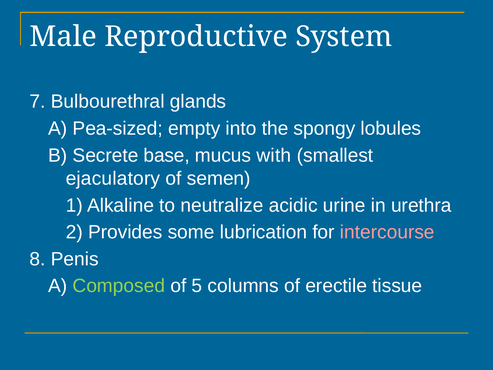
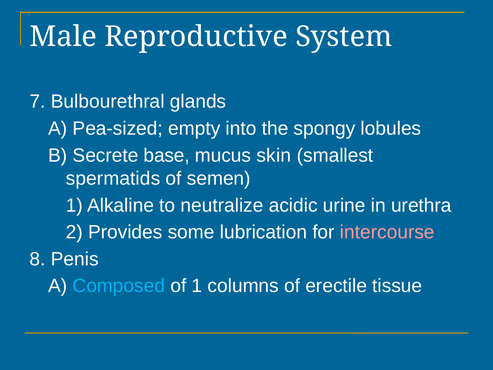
with: with -> skin
ejaculatory: ejaculatory -> spermatids
Composed colour: light green -> light blue
of 5: 5 -> 1
